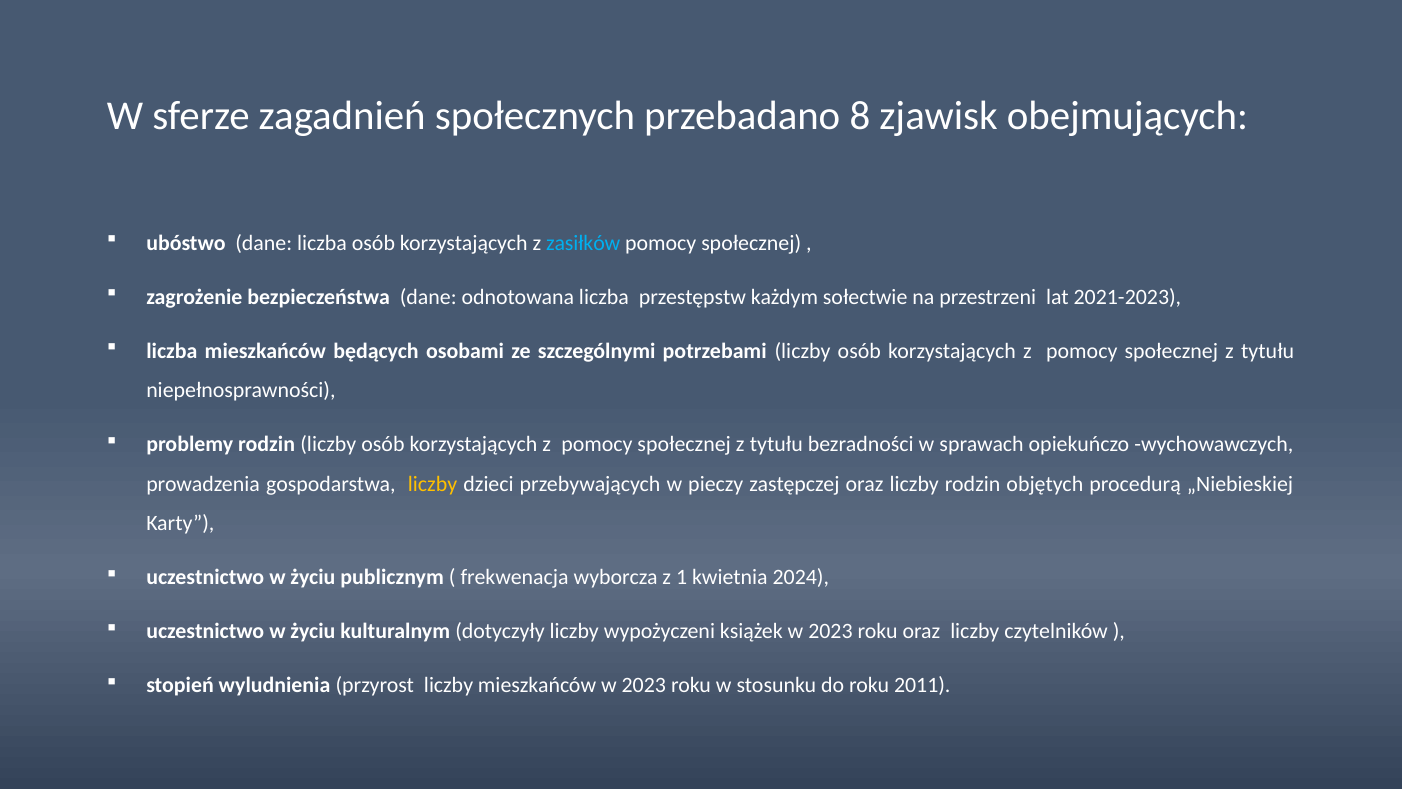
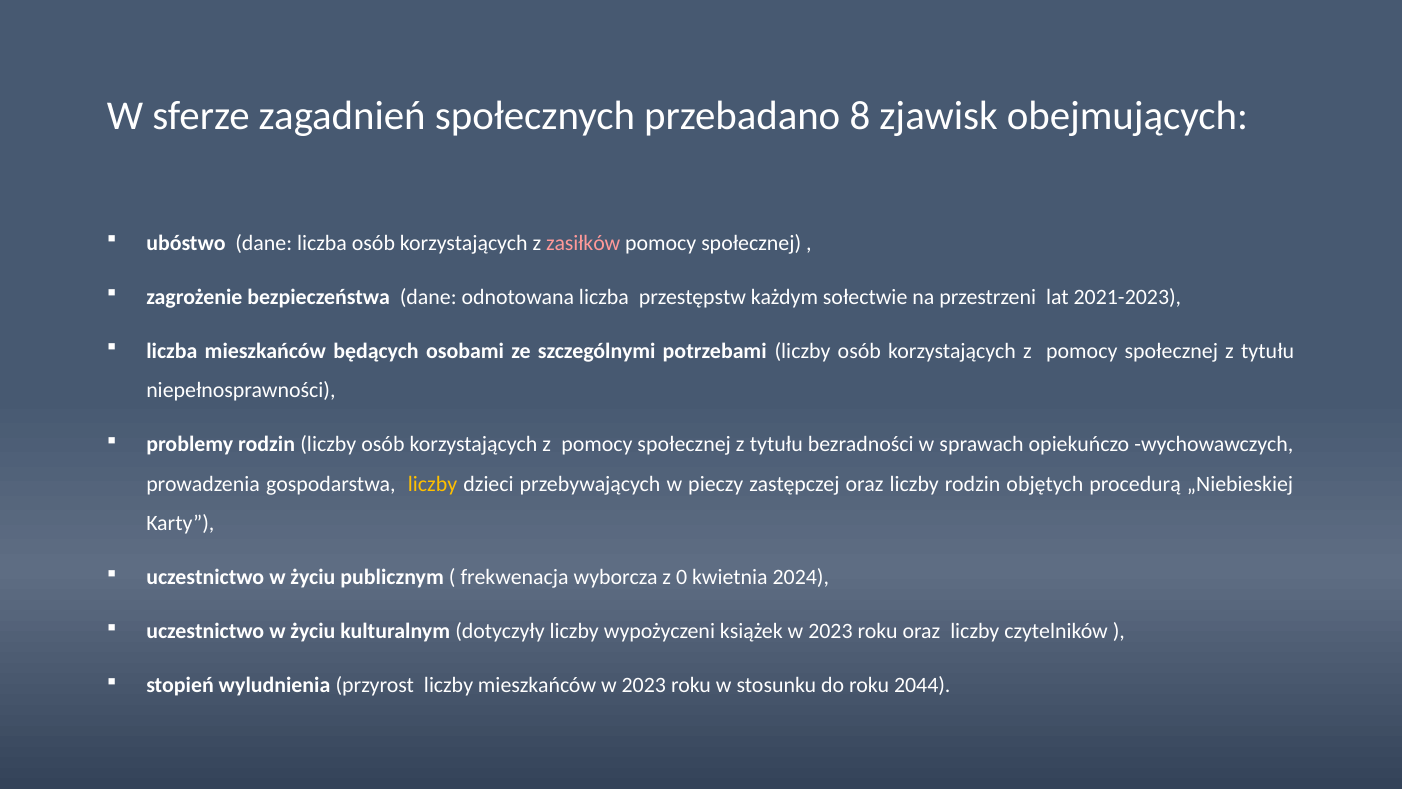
zasiłków colour: light blue -> pink
1: 1 -> 0
2011: 2011 -> 2044
